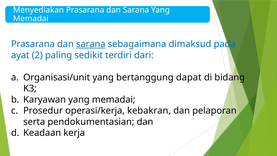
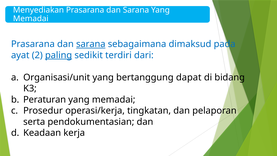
paling underline: none -> present
Karyawan: Karyawan -> Peraturan
kebakran: kebakran -> tingkatan
